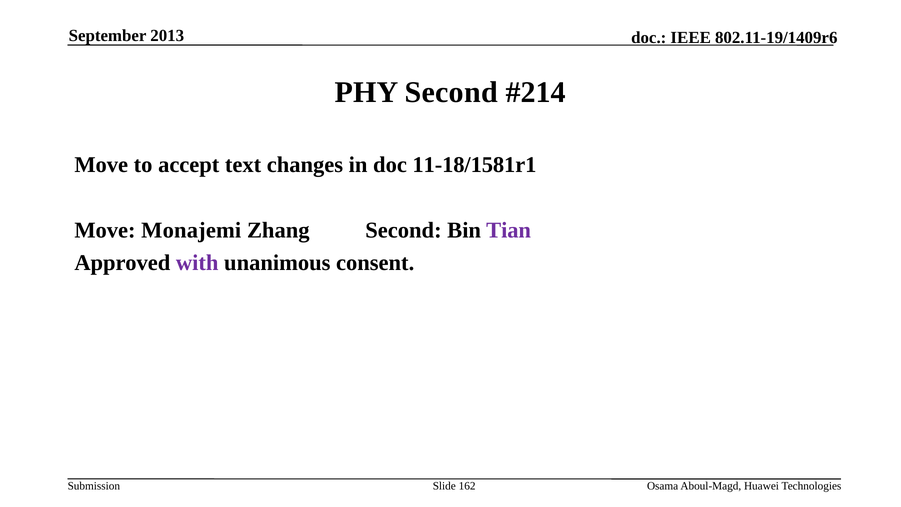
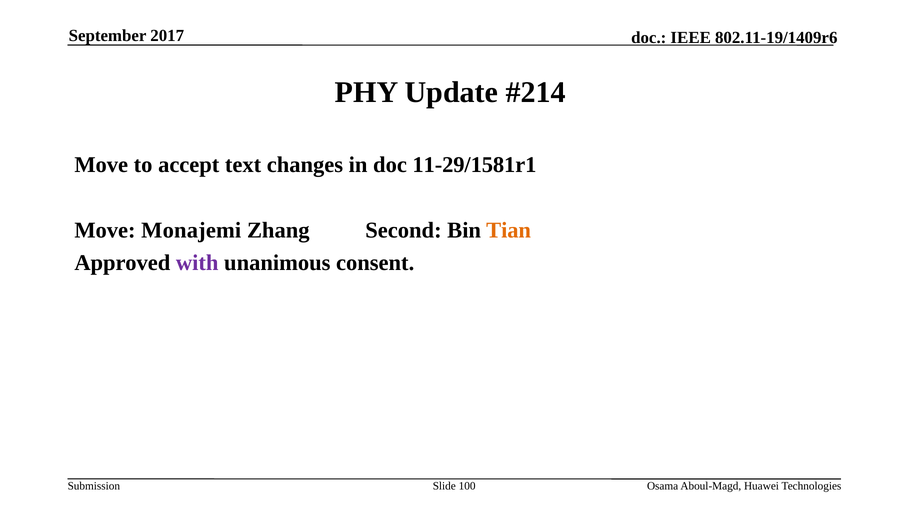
2013: 2013 -> 2017
PHY Second: Second -> Update
11-18/1581r1: 11-18/1581r1 -> 11-29/1581r1
Tian colour: purple -> orange
162: 162 -> 100
